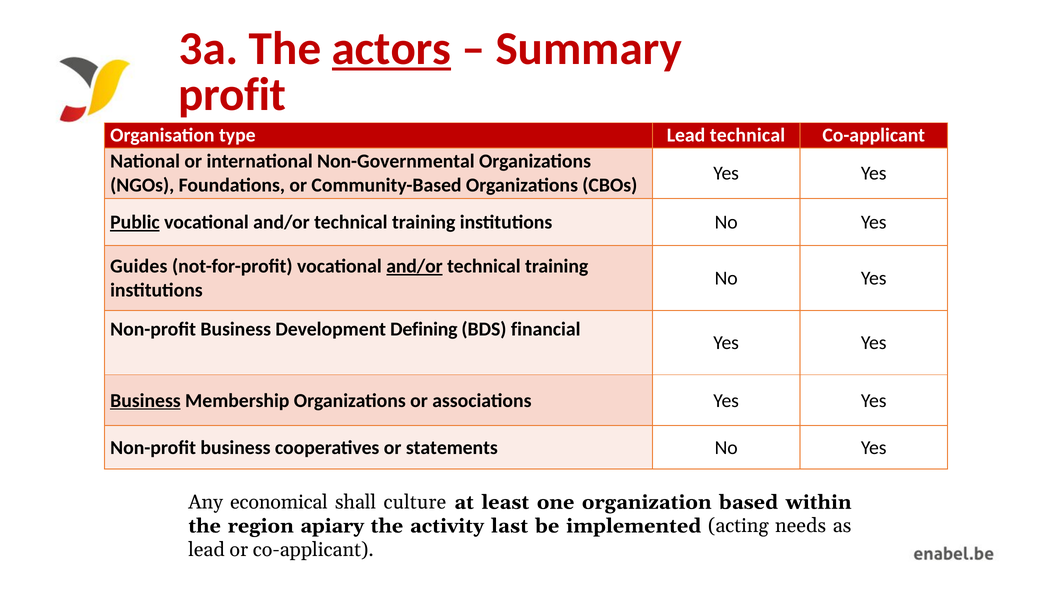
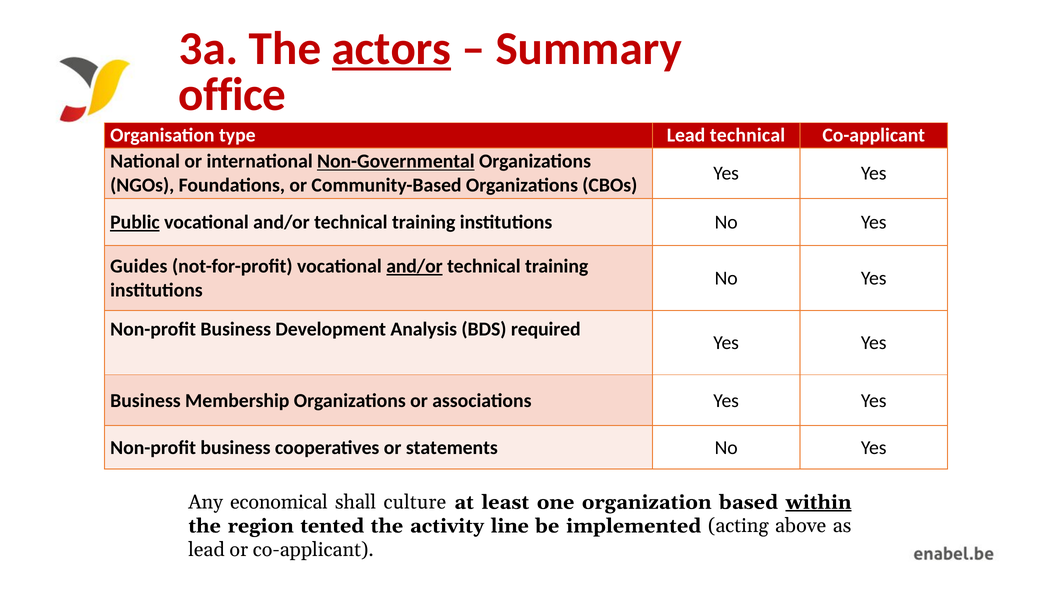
profit: profit -> office
Non-Governmental underline: none -> present
Defining: Defining -> Analysis
financial: financial -> required
Business at (145, 400) underline: present -> none
within underline: none -> present
apiary: apiary -> tented
last: last -> line
needs: needs -> above
